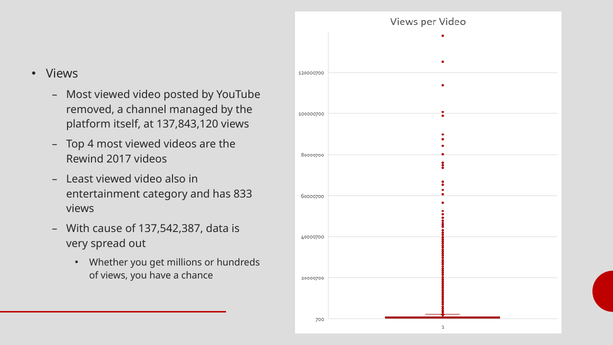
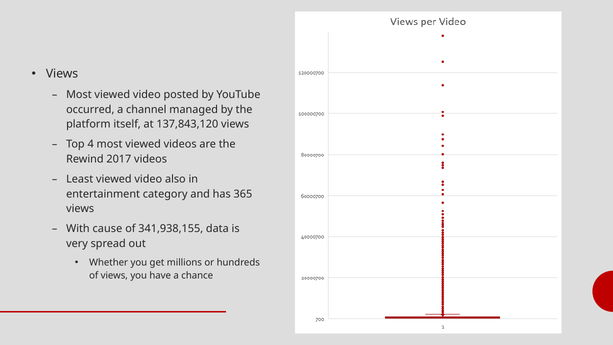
removed: removed -> occurred
833: 833 -> 365
137,542,387: 137,542,387 -> 341,938,155
